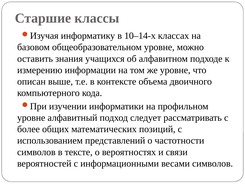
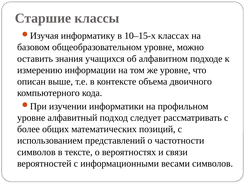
10–14-х: 10–14-х -> 10–15-х
